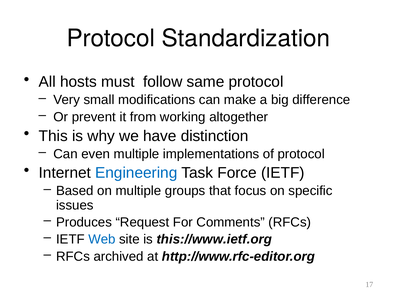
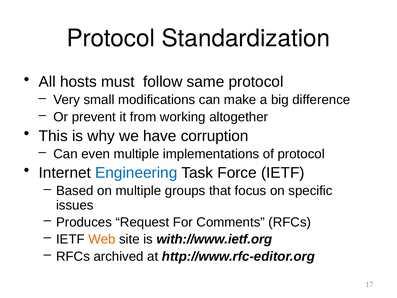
distinction: distinction -> corruption
Web colour: blue -> orange
this://www.ietf.org: this://www.ietf.org -> with://www.ietf.org
